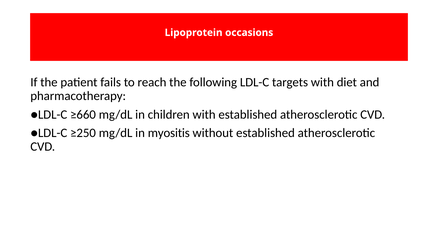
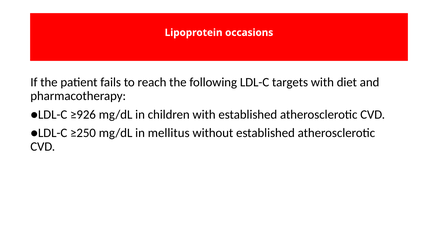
≥660: ≥660 -> ≥926
myositis: myositis -> mellitus
